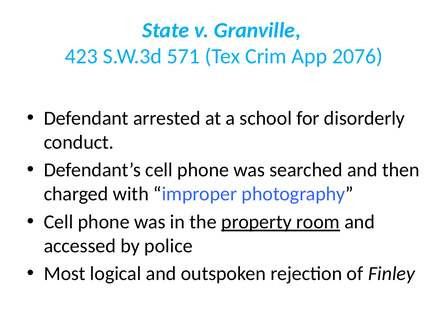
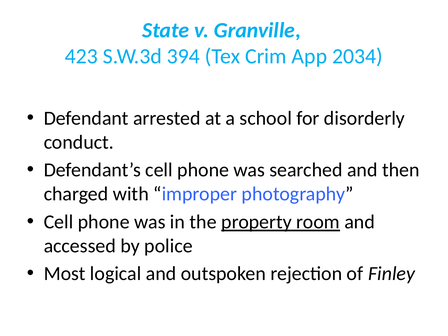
571: 571 -> 394
2076: 2076 -> 2034
